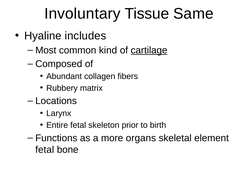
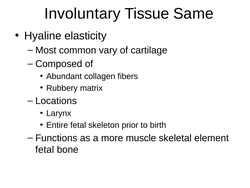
includes: includes -> elasticity
kind: kind -> vary
cartilage underline: present -> none
organs: organs -> muscle
